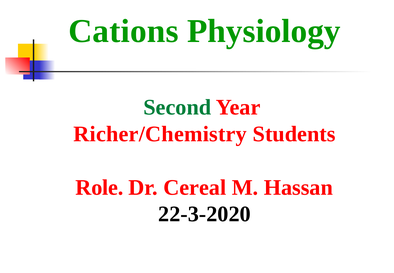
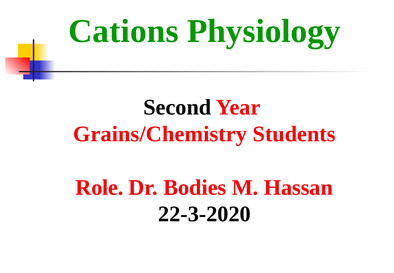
Second colour: green -> black
Richer/Chemistry: Richer/Chemistry -> Grains/Chemistry
Cereal: Cereal -> Bodies
